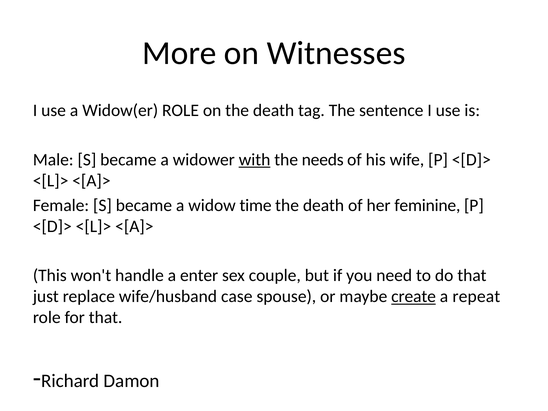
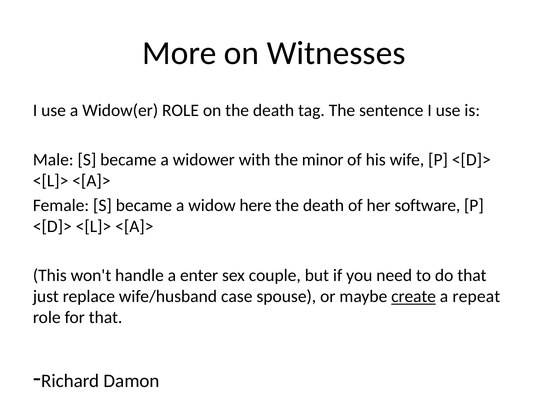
with underline: present -> none
needs: needs -> minor
time: time -> here
feminine: feminine -> software
